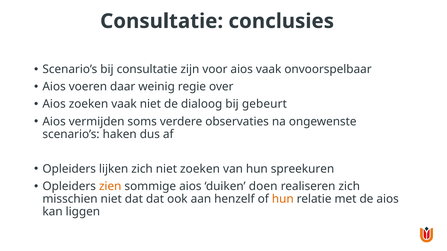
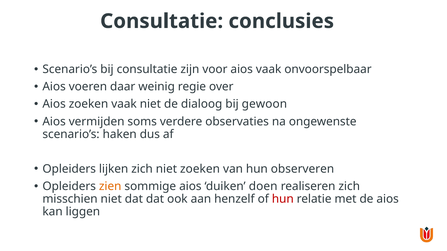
gebeurt: gebeurt -> gewoon
spreekuren: spreekuren -> observeren
hun at (283, 199) colour: orange -> red
